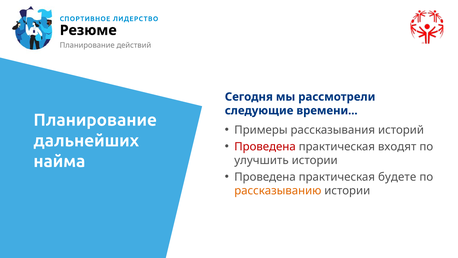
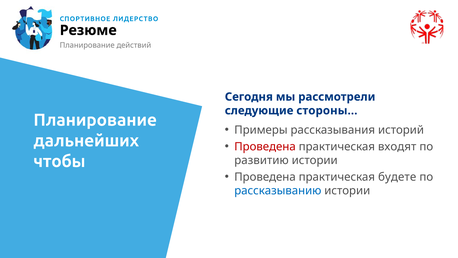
времени: времени -> стороны
найма: найма -> чтобы
улучшить: улучшить -> развитию
рассказыванию colour: orange -> blue
